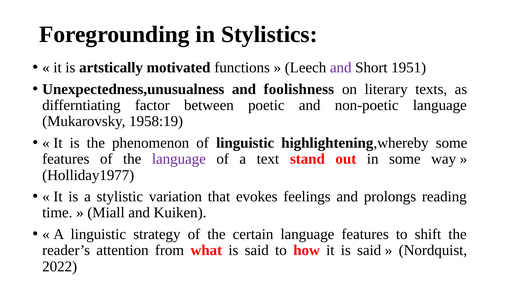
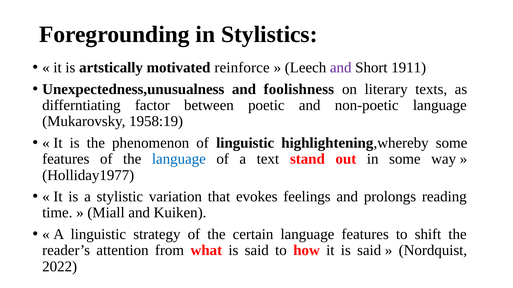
functions: functions -> reinforce
1951: 1951 -> 1911
language at (179, 159) colour: purple -> blue
